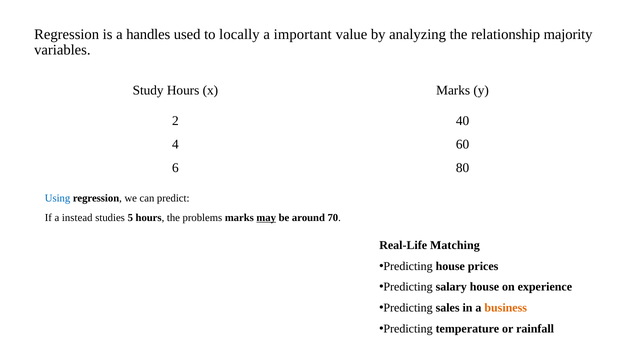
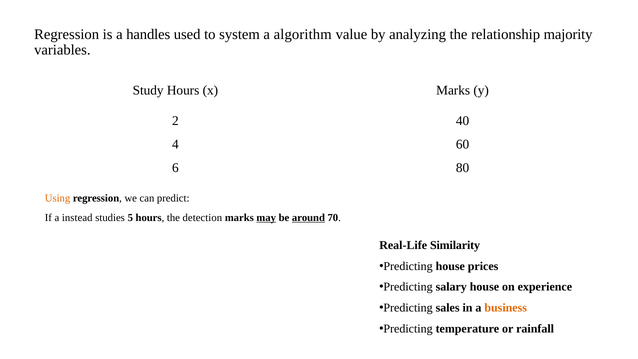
locally: locally -> system
important: important -> algorithm
Using colour: blue -> orange
problems: problems -> detection
around underline: none -> present
Matching: Matching -> Similarity
